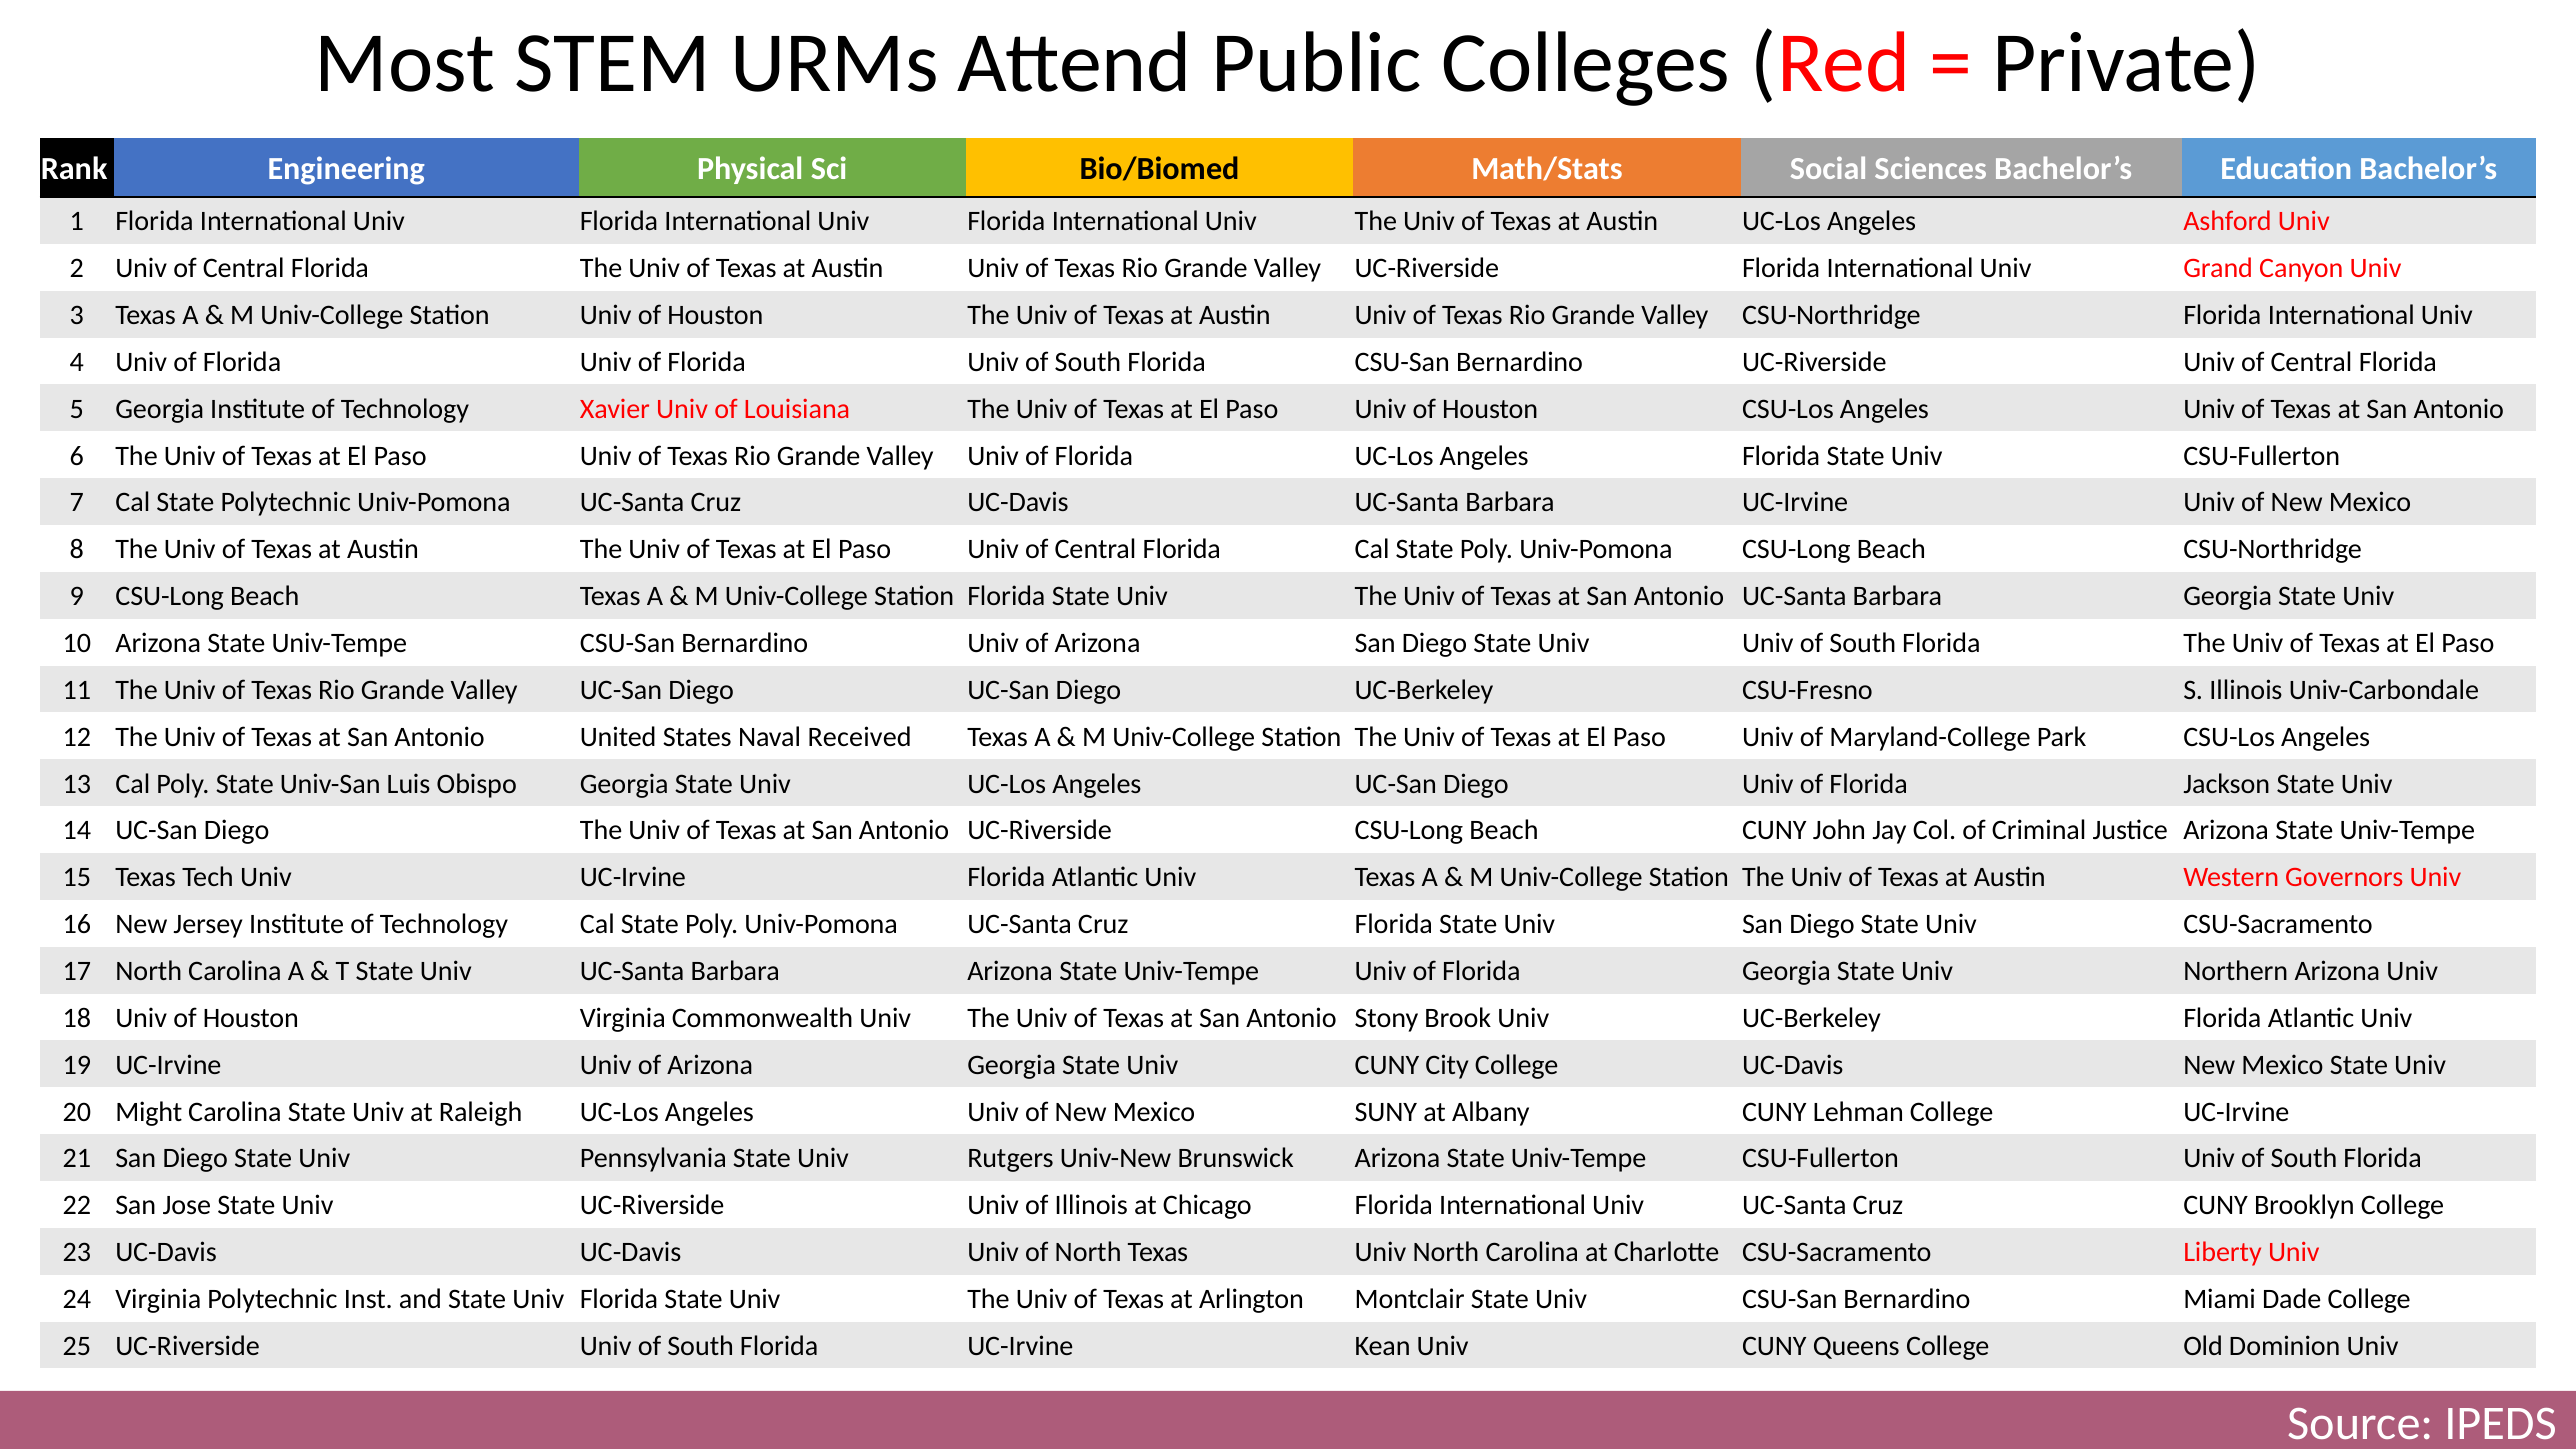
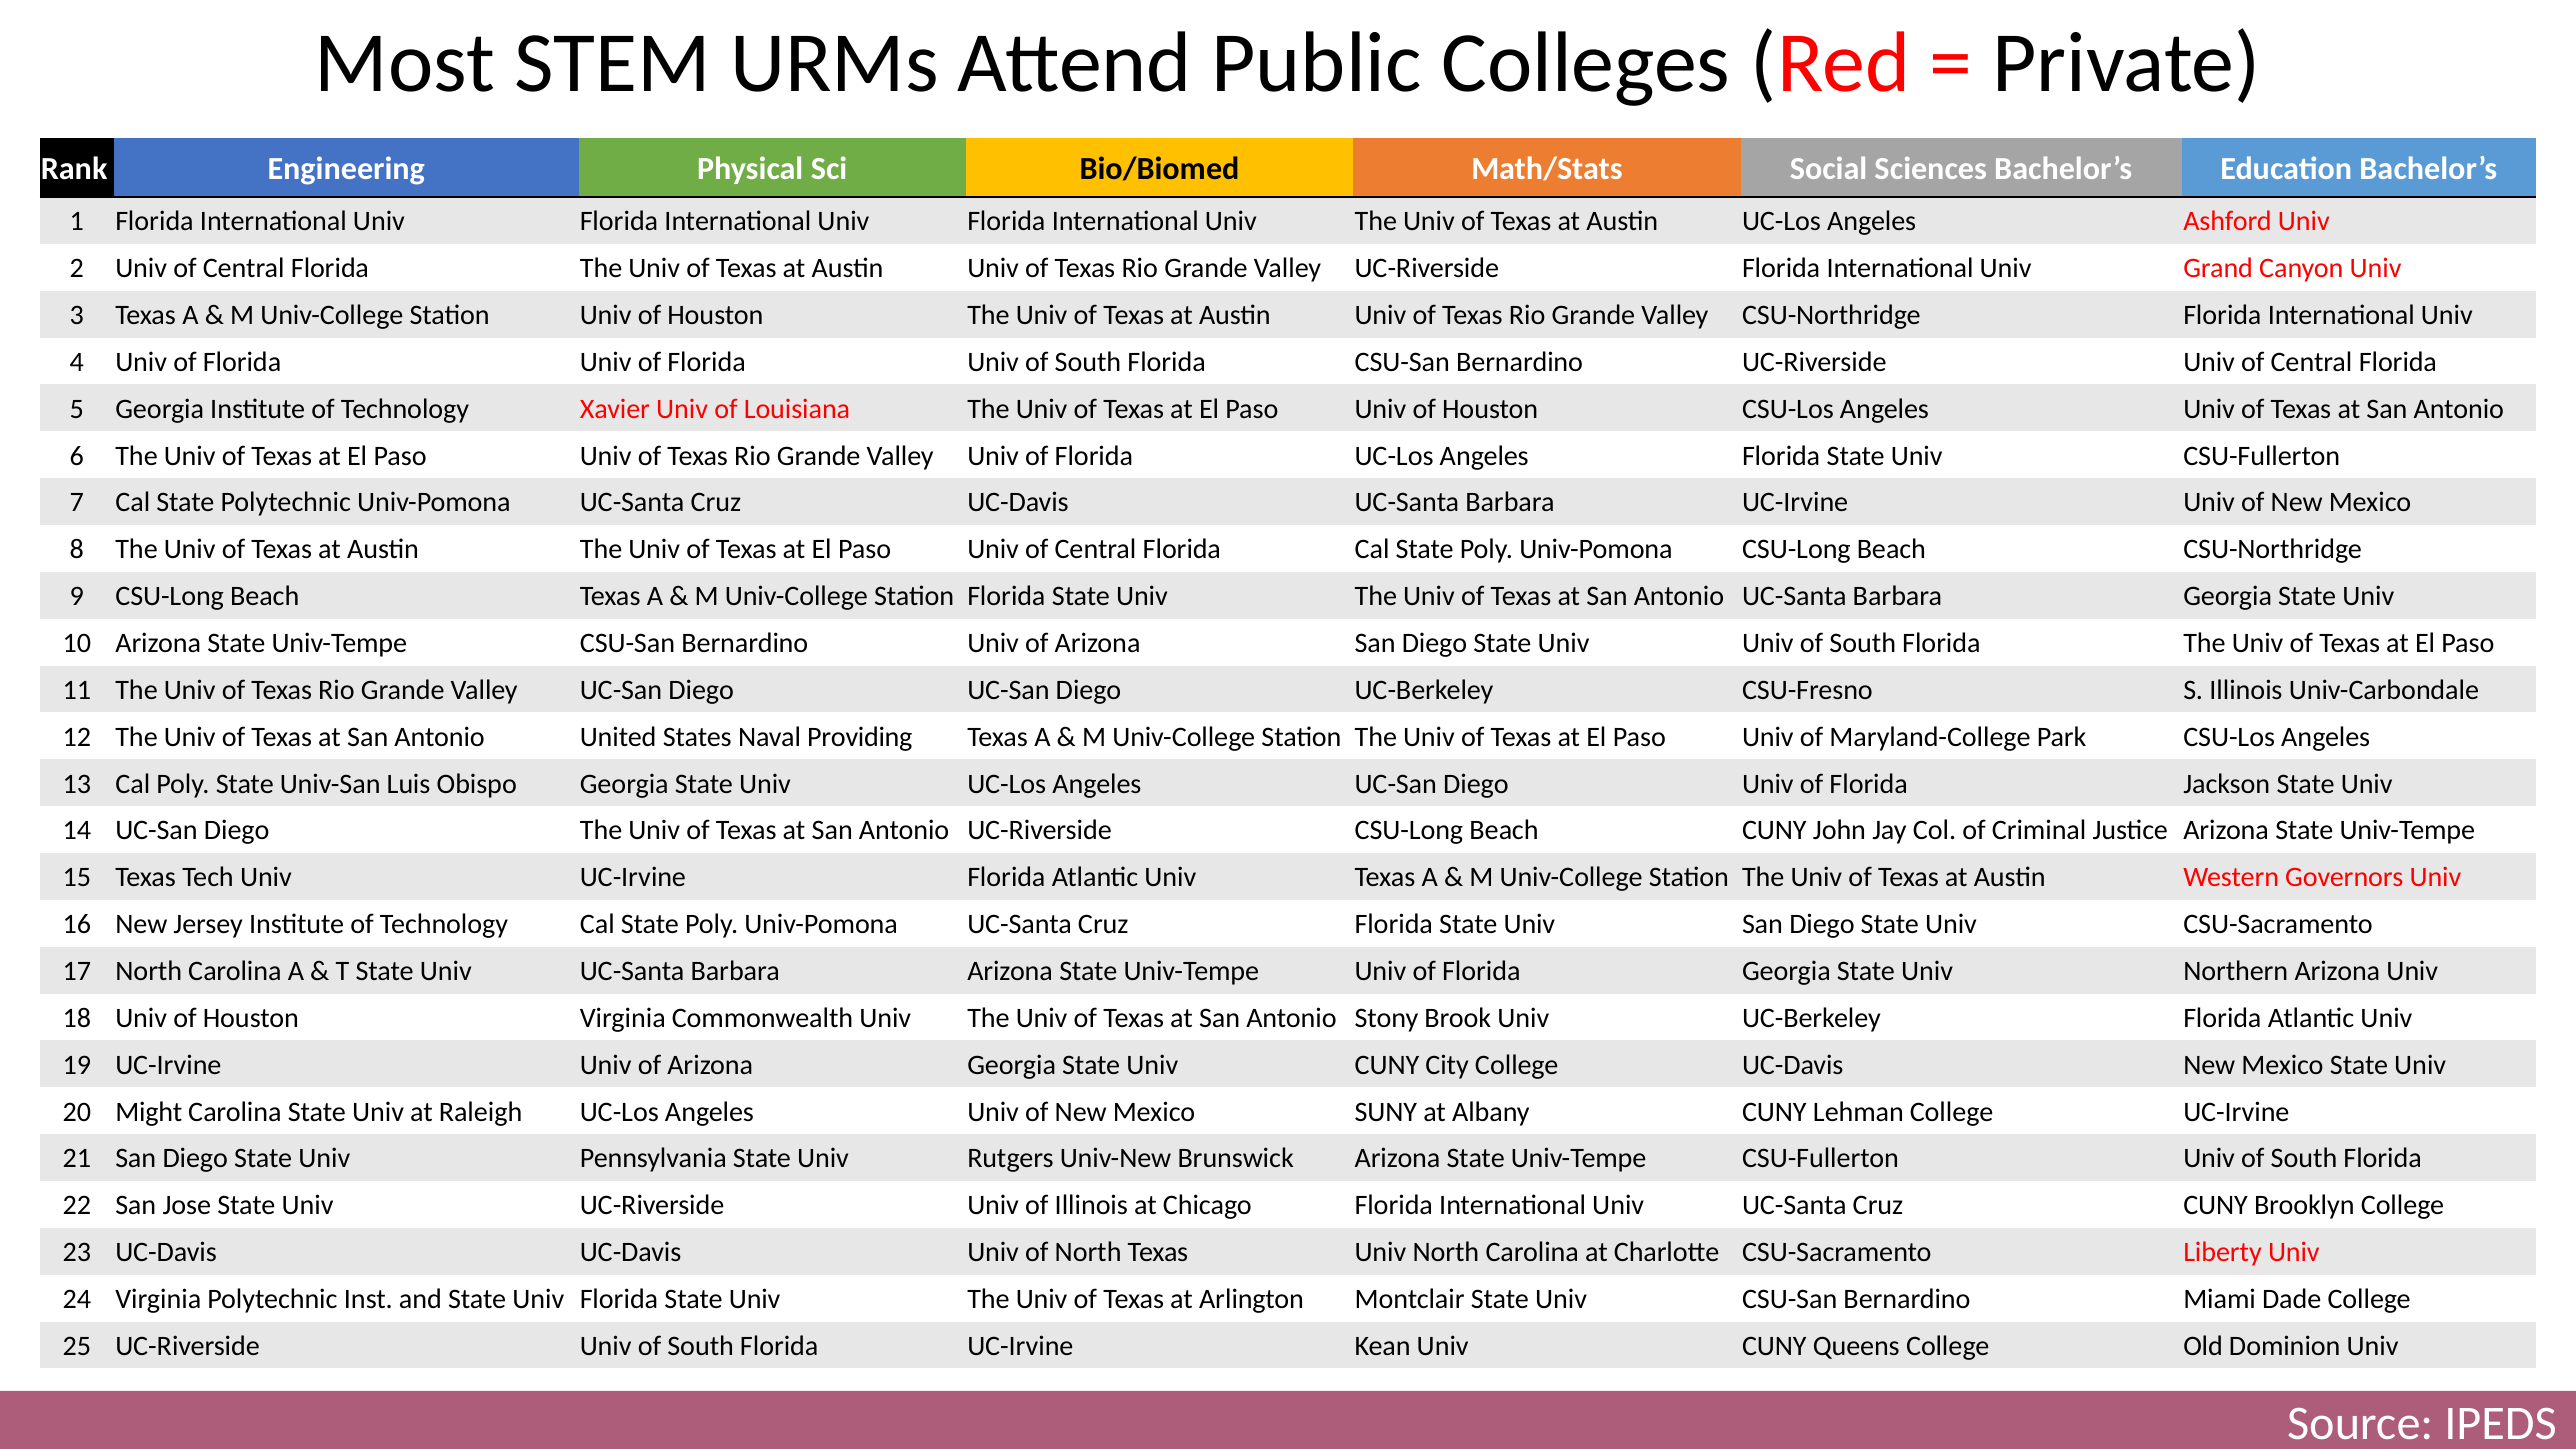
Received: Received -> Providing
